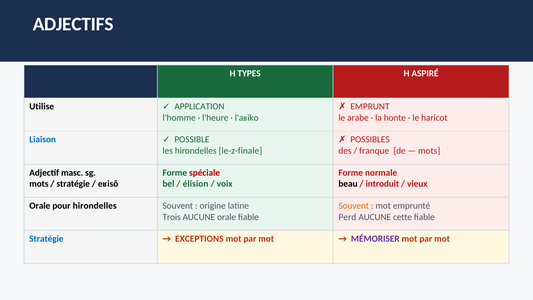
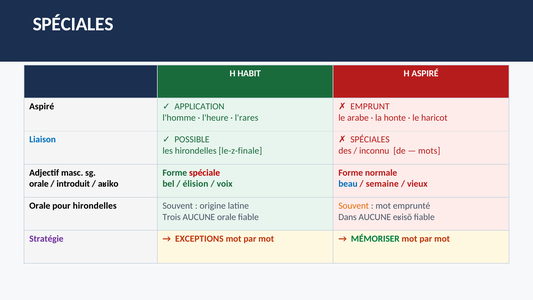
ADJECTIFS at (73, 24): ADJECTIFS -> SPÉCIALES
TYPES: TYPES -> HABIT
Utilise at (42, 106): Utilise -> Aspiré
l'aʁiko: l'aʁiko -> l'rares
POSSIBLES at (370, 139): POSSIBLES -> SPÉCIALES
franque: franque -> inconnu
mots at (39, 184): mots -> orale
stratégie at (73, 184): stratégie -> introduit
eʁisõ: eʁisõ -> aʁiko
beau colour: black -> blue
introduit: introduit -> semaine
Perd: Perd -> Dans
cette: cette -> eʁisõ
Stratégie at (46, 239) colour: blue -> purple
MÉMORISER colour: purple -> green
